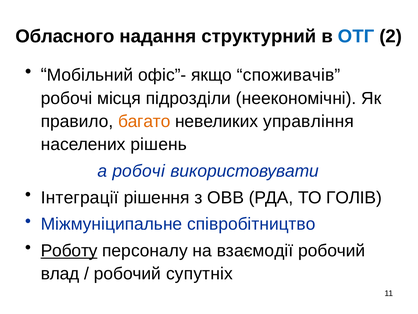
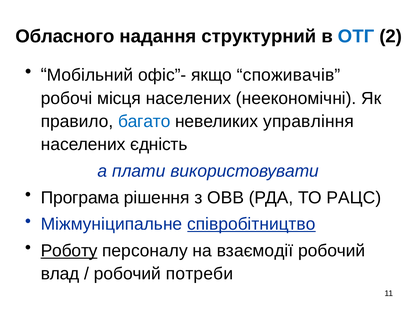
місця підрозділи: підрозділи -> населених
багато colour: orange -> blue
рішень: рішень -> єдність
а робочі: робочі -> плати
Інтеграції: Інтеграції -> Програма
ГОЛІВ: ГОЛІВ -> РАЦС
співробітництво underline: none -> present
супутніх: супутніх -> потреби
